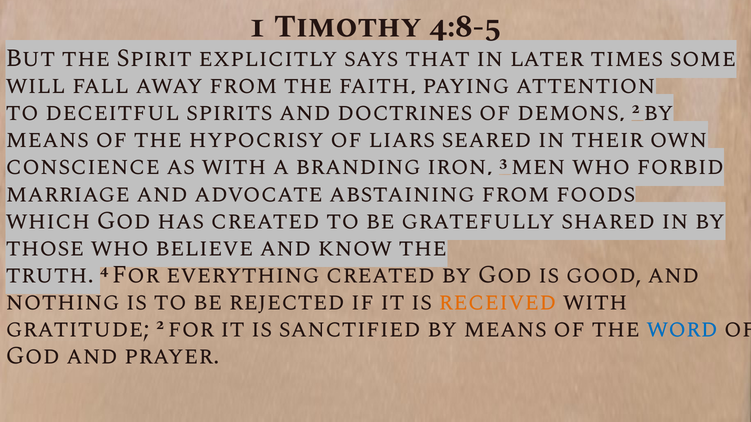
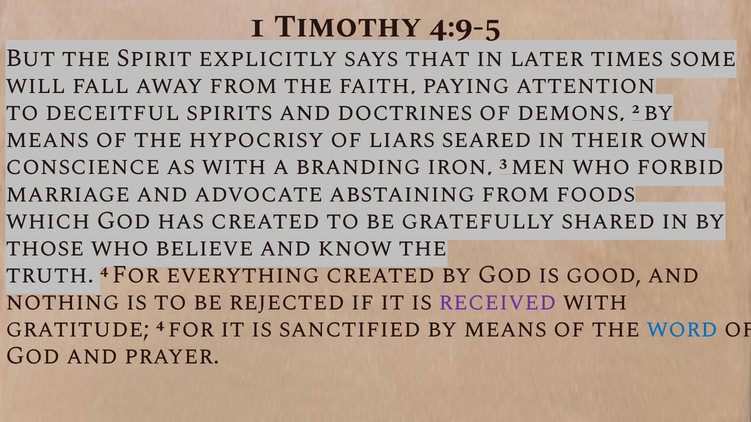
4:8-5: 4:8-5 -> 4:9-5
received colour: orange -> purple
gratitude 2: 2 -> 4
